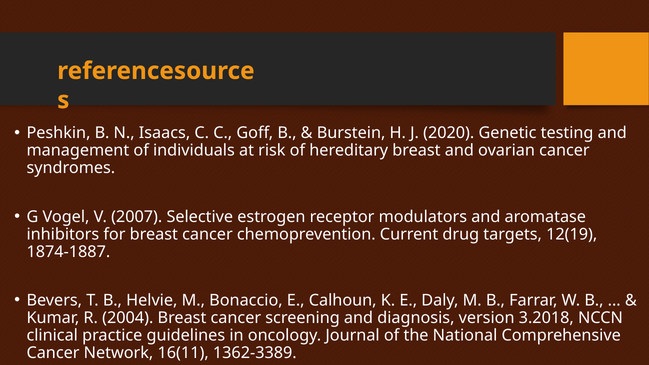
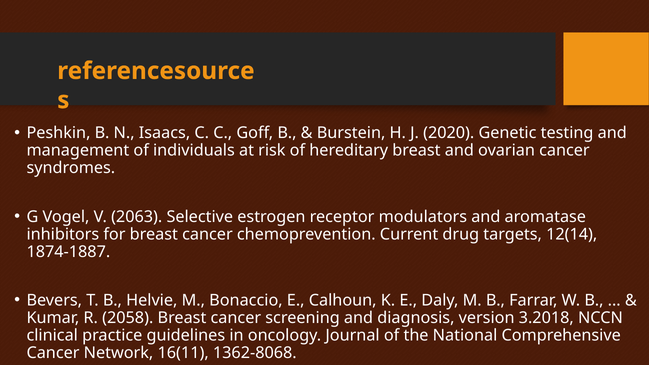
2007: 2007 -> 2063
12(19: 12(19 -> 12(14
2004: 2004 -> 2058
1362-3389: 1362-3389 -> 1362-8068
